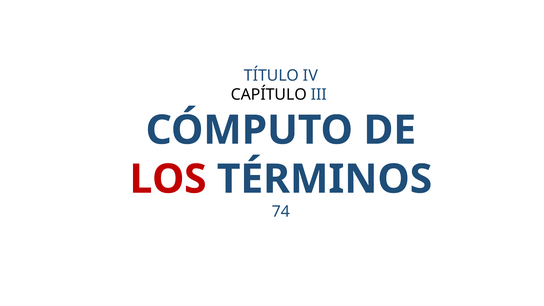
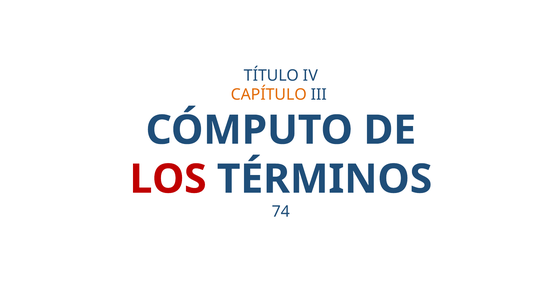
CAPÍTULO colour: black -> orange
